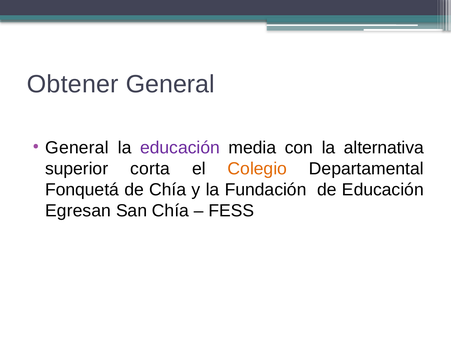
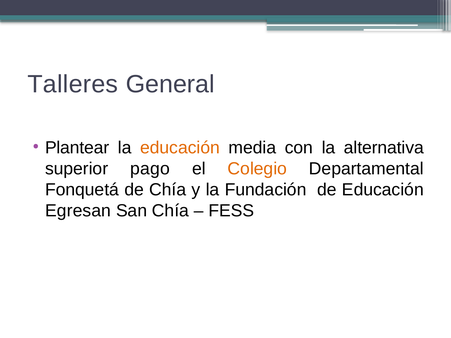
Obtener: Obtener -> Talleres
General at (77, 148): General -> Plantear
educación at (180, 148) colour: purple -> orange
corta: corta -> pago
